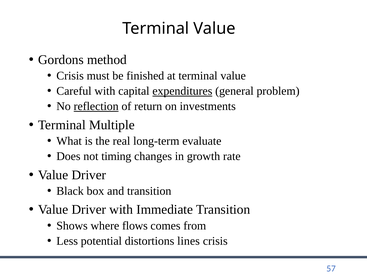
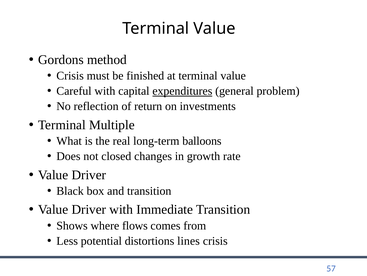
reflection underline: present -> none
evaluate: evaluate -> balloons
timing: timing -> closed
